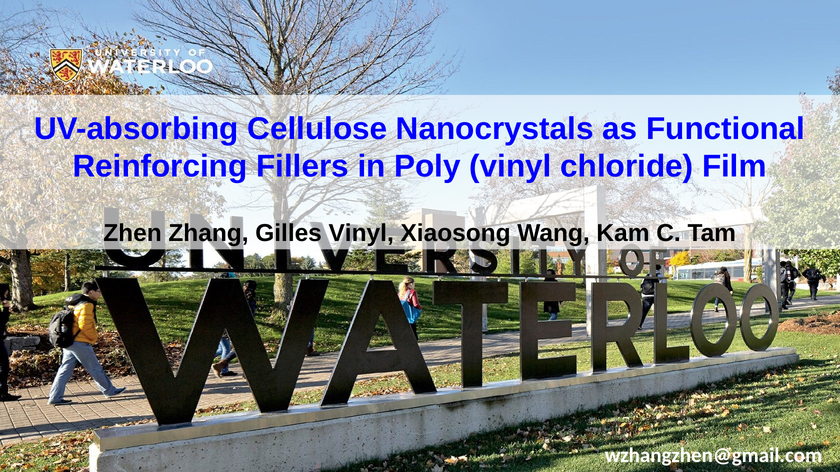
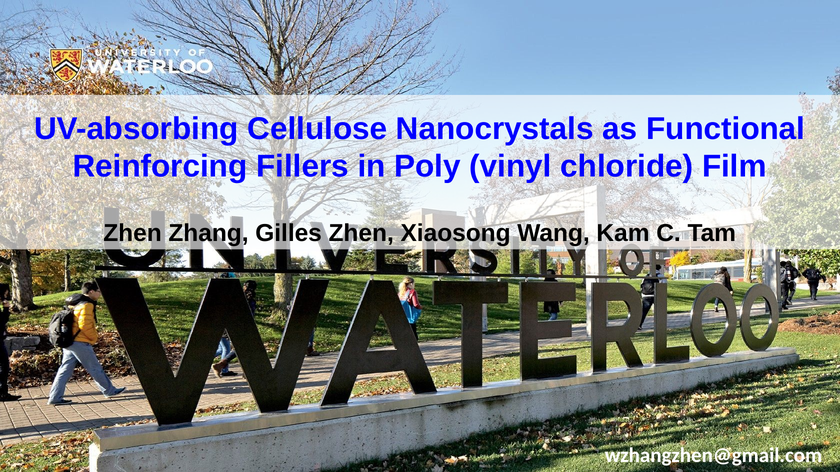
Gilles Vinyl: Vinyl -> Zhen
